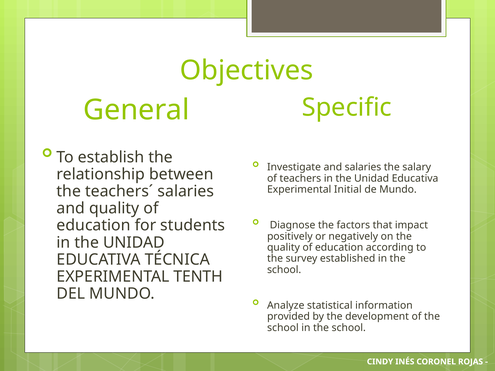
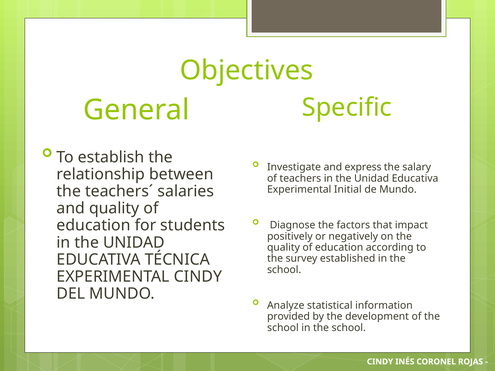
and salaries: salaries -> express
EXPERIMENTAL TENTH: TENTH -> CINDY
